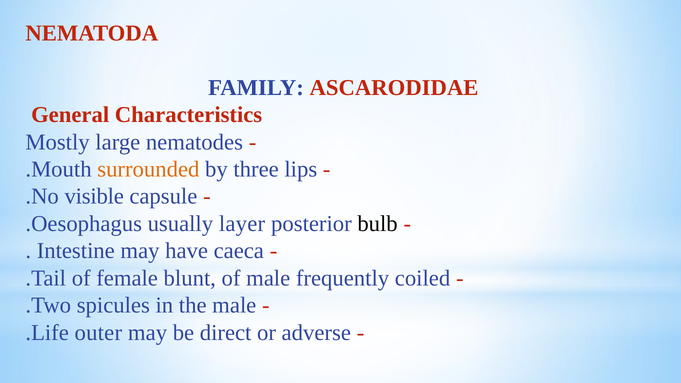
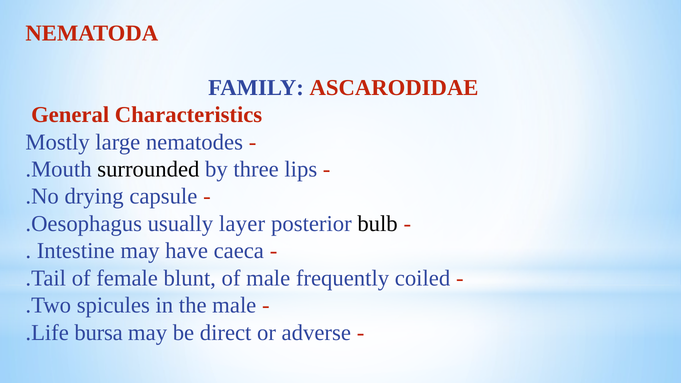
surrounded colour: orange -> black
visible: visible -> drying
outer: outer -> bursa
